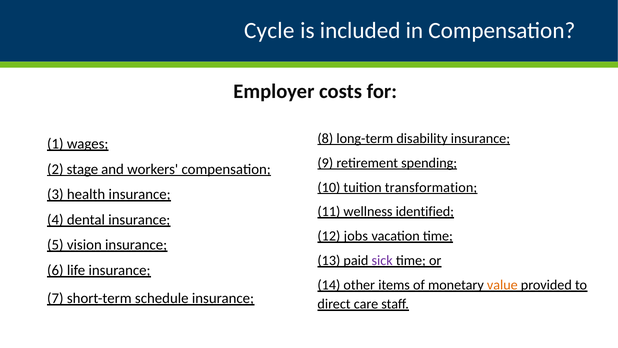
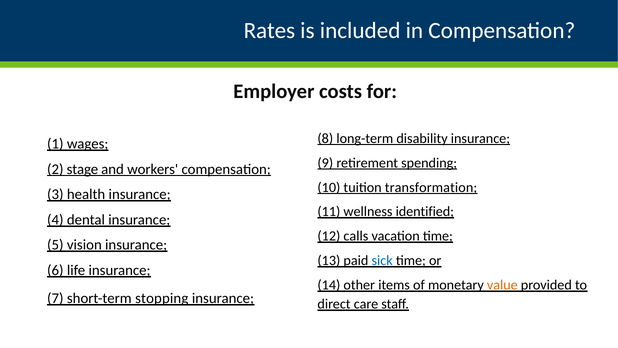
Cycle: Cycle -> Rates
jobs: jobs -> calls
sick colour: purple -> blue
schedule: schedule -> stopping
